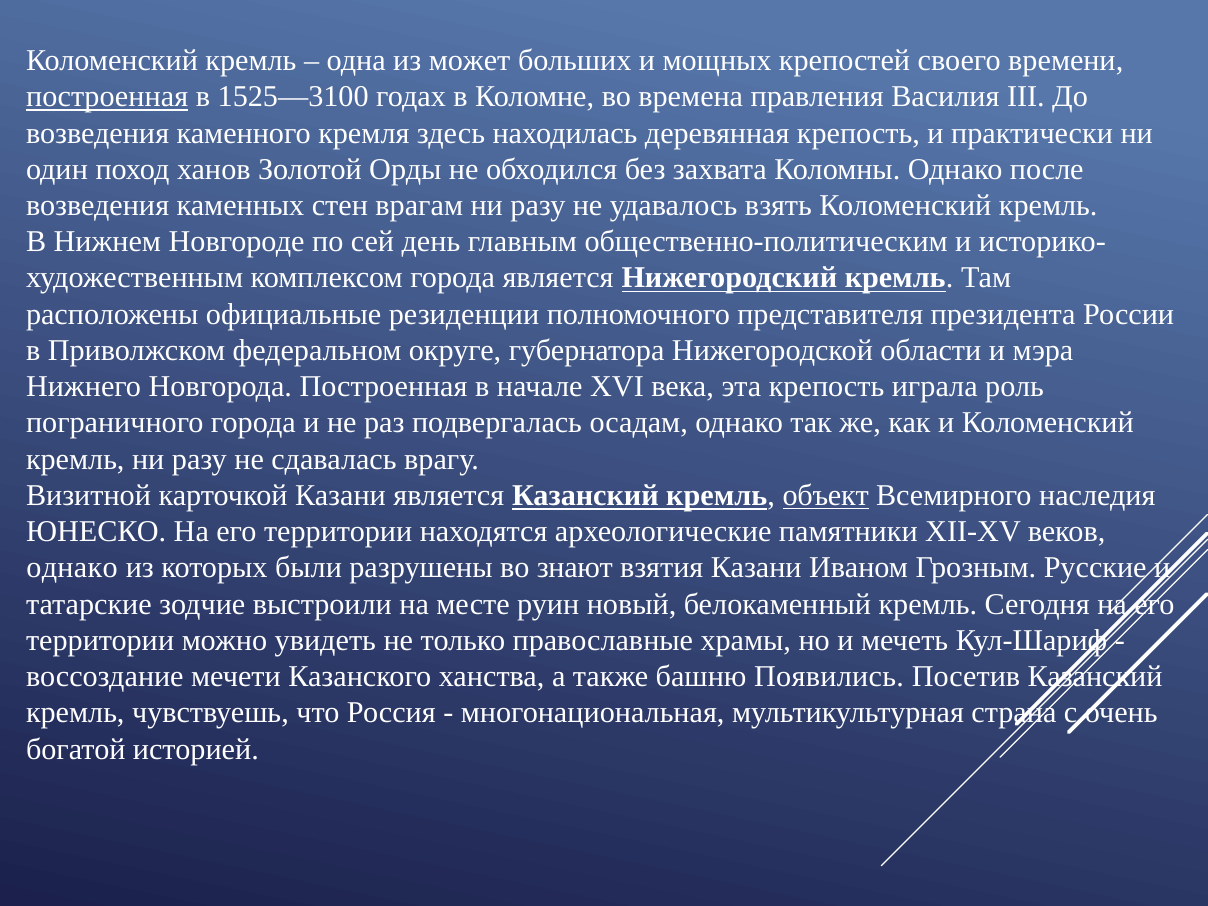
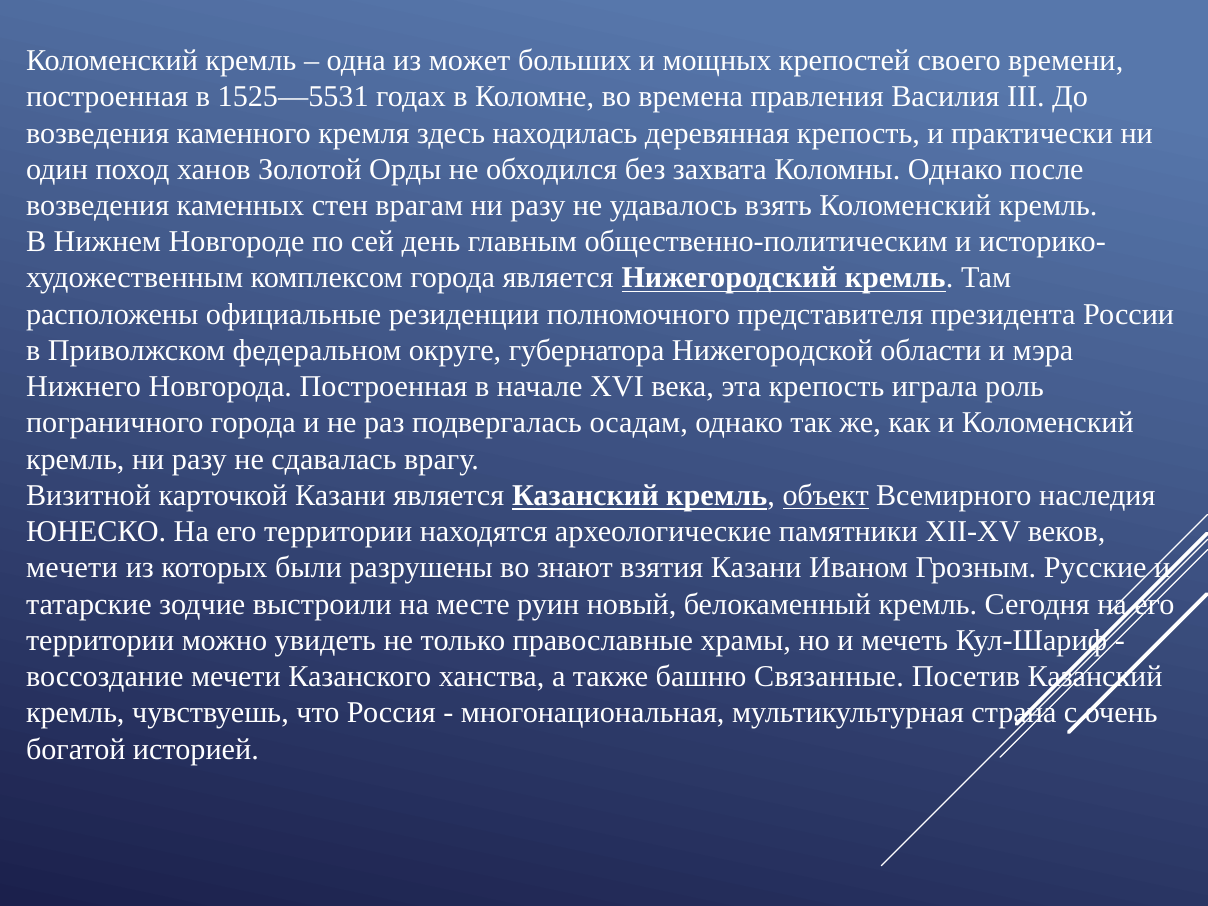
построенная at (107, 97) underline: present -> none
1525—3100: 1525—3100 -> 1525—5531
однако at (72, 568): однако -> мечети
Появились: Появились -> Связанные
